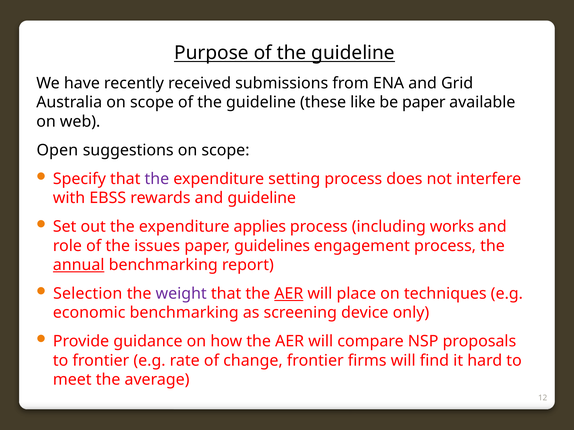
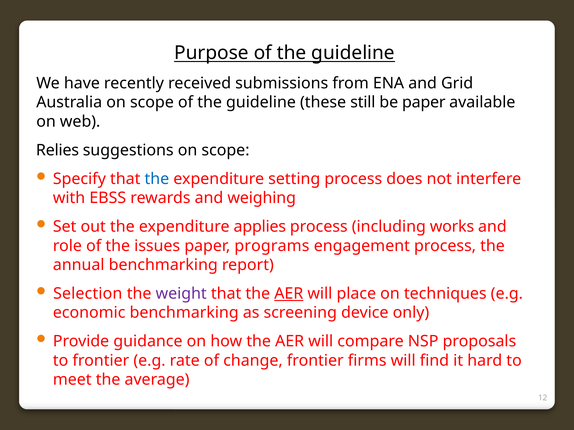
like: like -> still
Open: Open -> Relies
the at (157, 179) colour: purple -> blue
and guideline: guideline -> weighing
guidelines: guidelines -> programs
annual underline: present -> none
